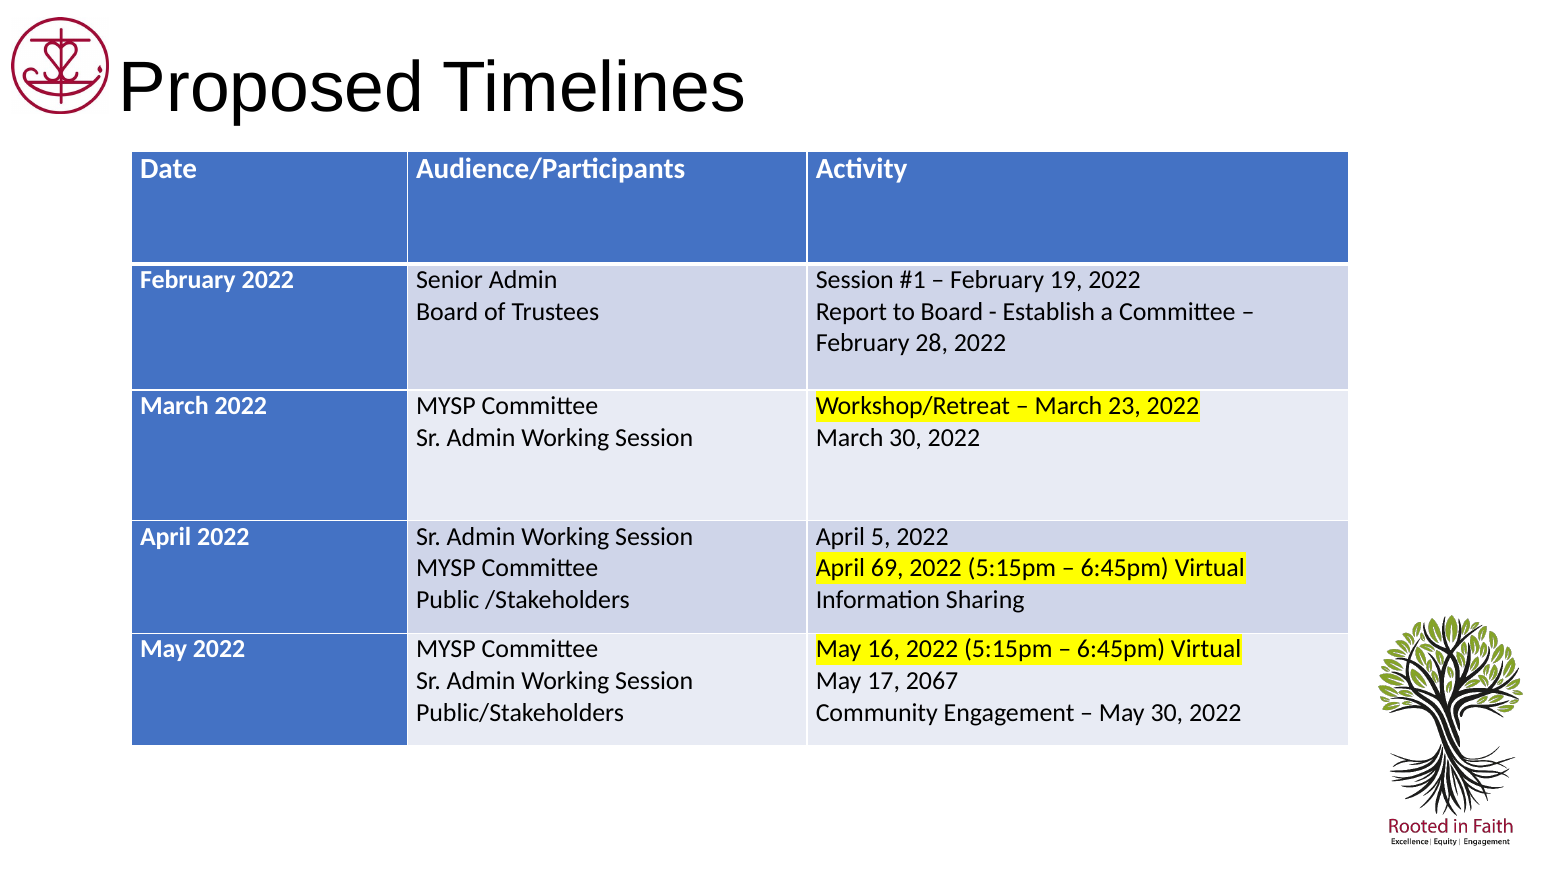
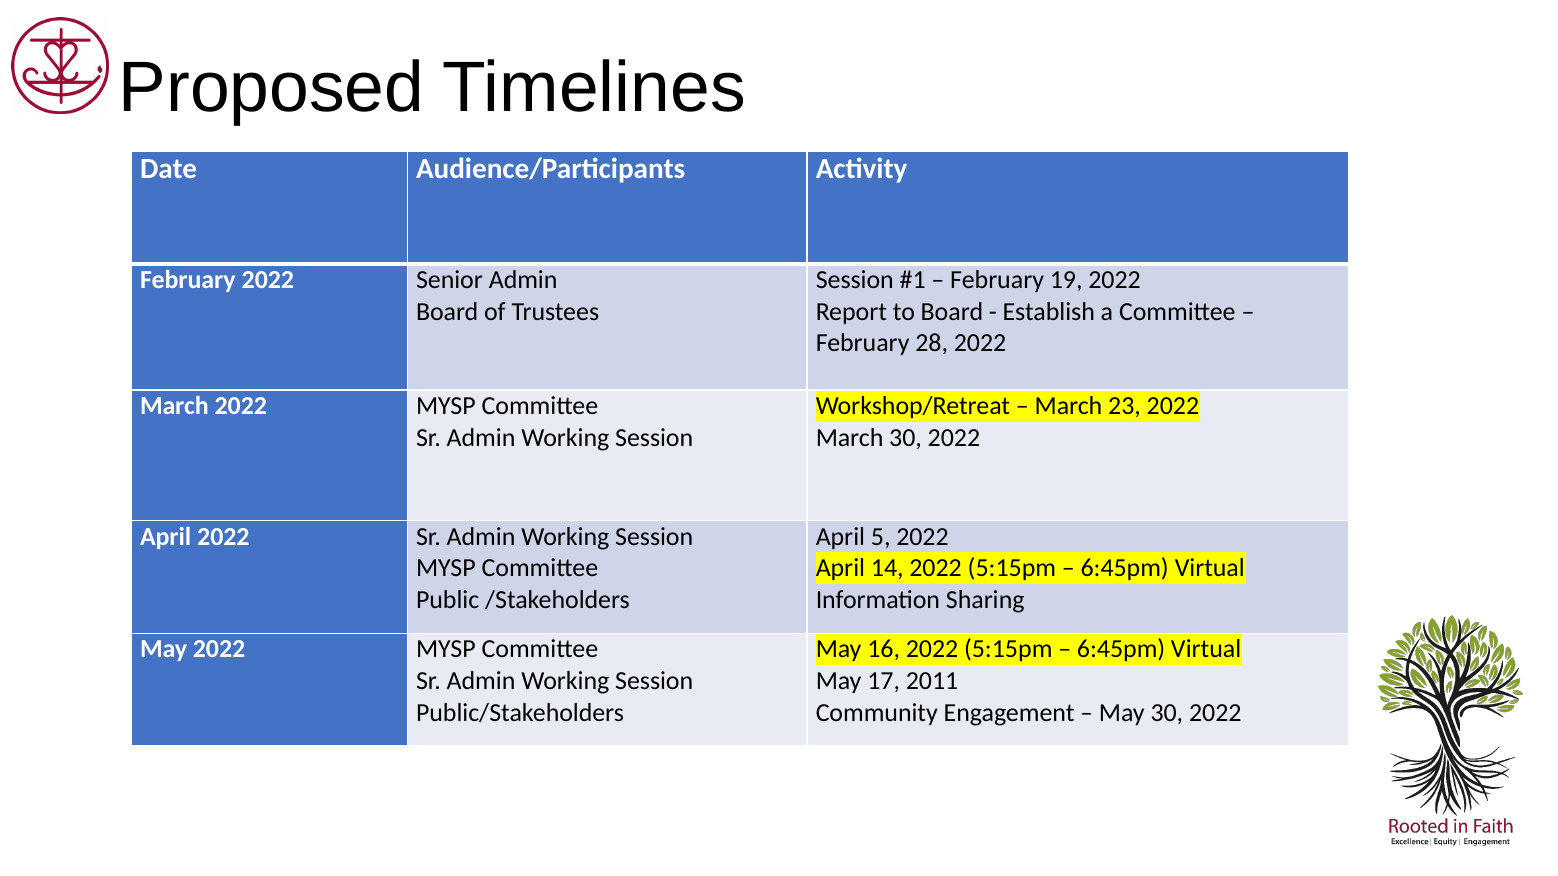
69: 69 -> 14
2067: 2067 -> 2011
